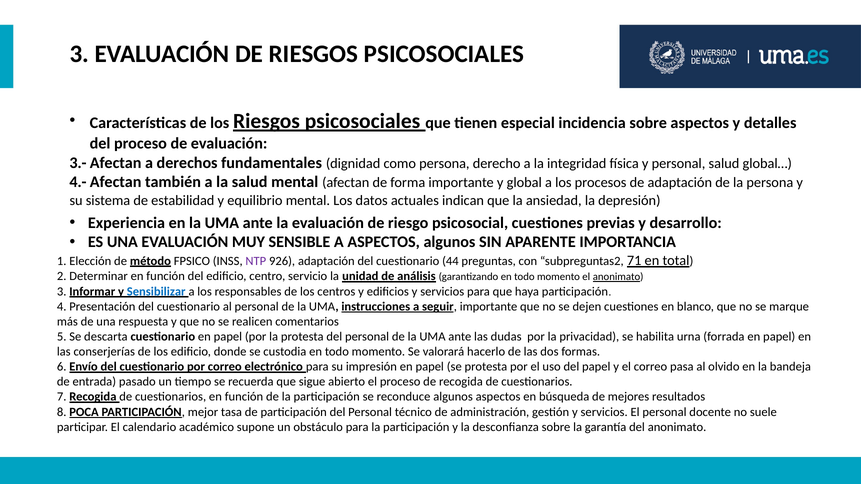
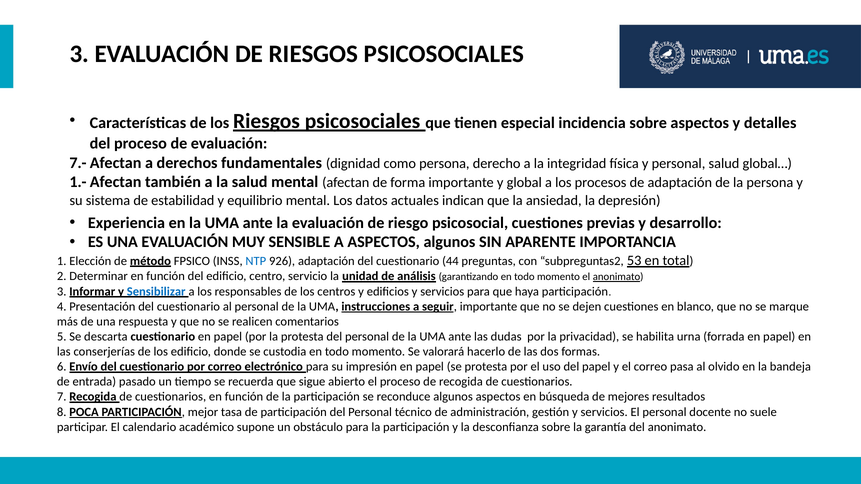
3.-: 3.- -> 7.-
4.-: 4.- -> 1.-
NTP colour: purple -> blue
71: 71 -> 53
